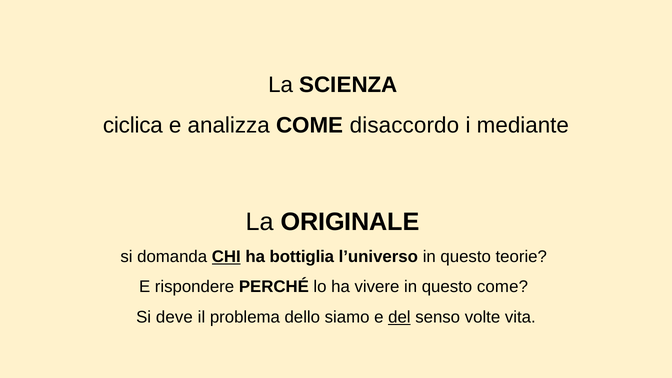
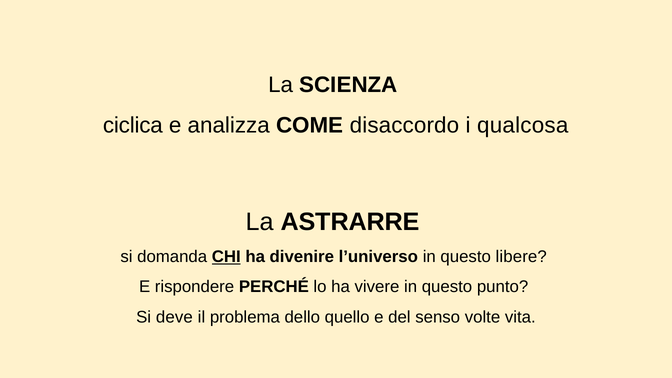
mediante: mediante -> qualcosa
ORIGINALE: ORIGINALE -> ASTRARRE
bottiglia: bottiglia -> divenire
teorie: teorie -> libere
questo come: come -> punto
siamo: siamo -> quello
del underline: present -> none
